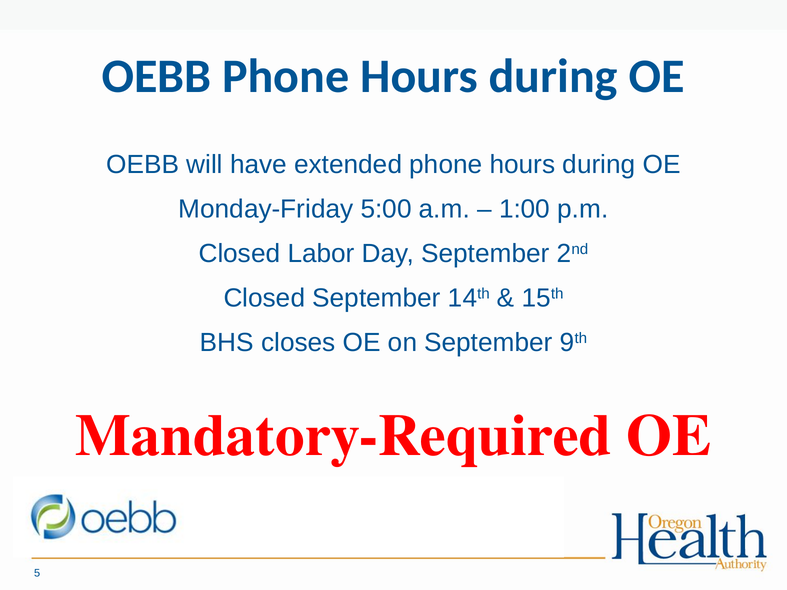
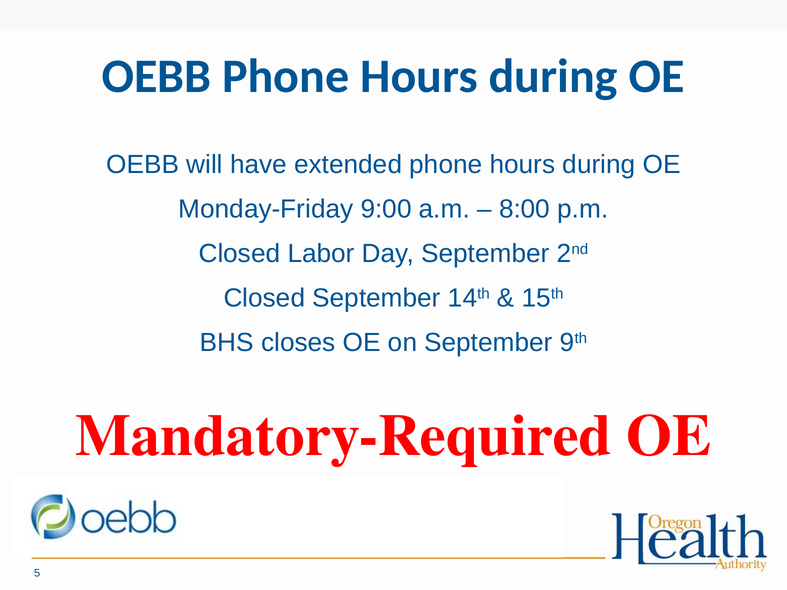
5:00: 5:00 -> 9:00
1:00: 1:00 -> 8:00
